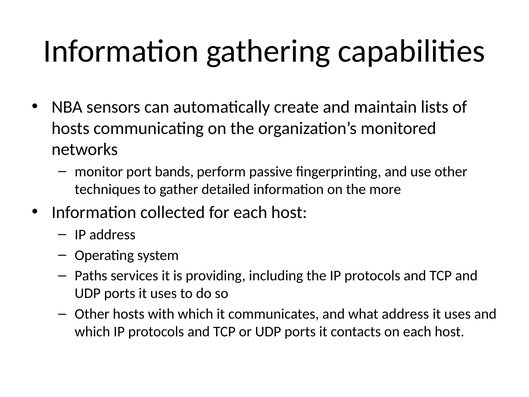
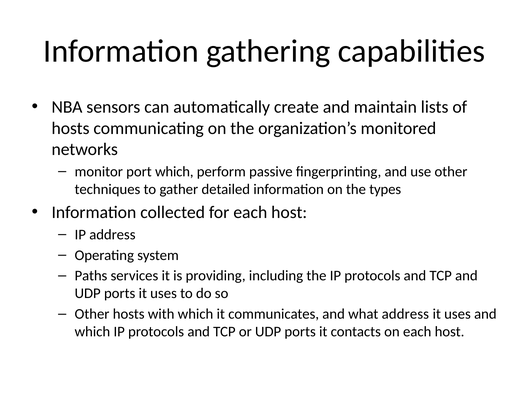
port bands: bands -> which
more: more -> types
